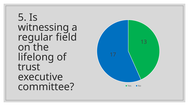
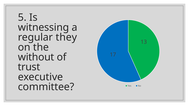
field: field -> they
lifelong: lifelong -> without
